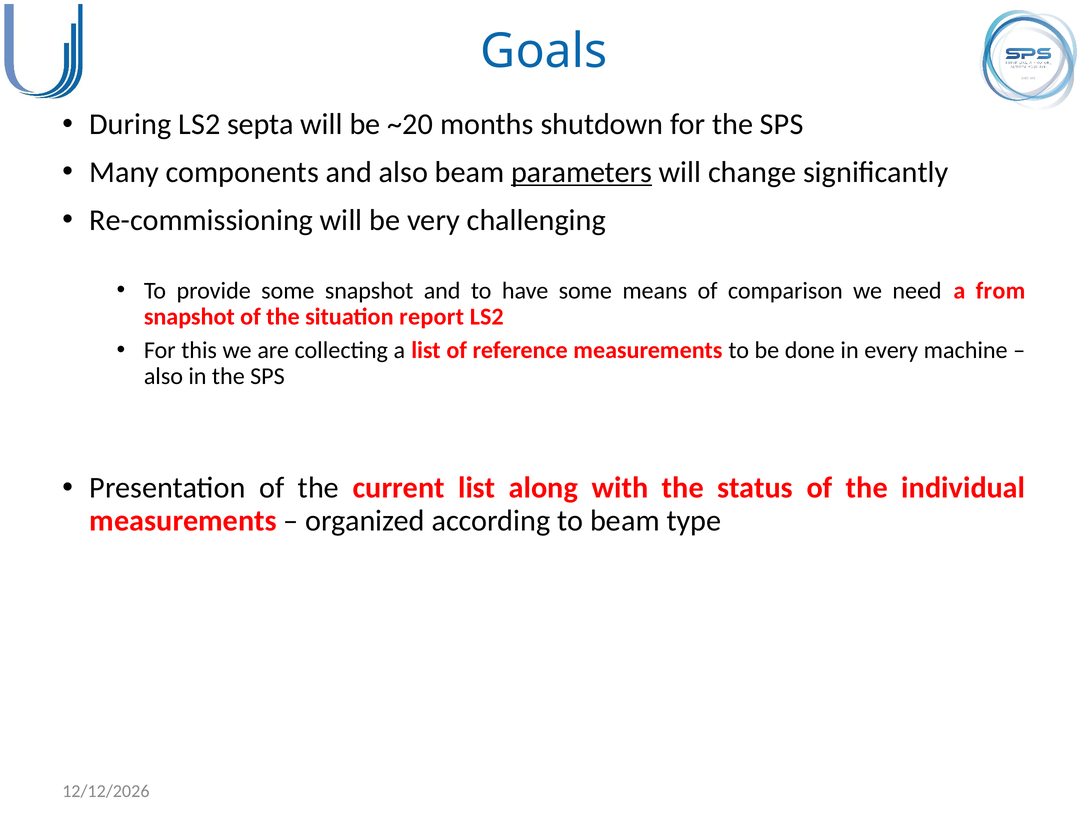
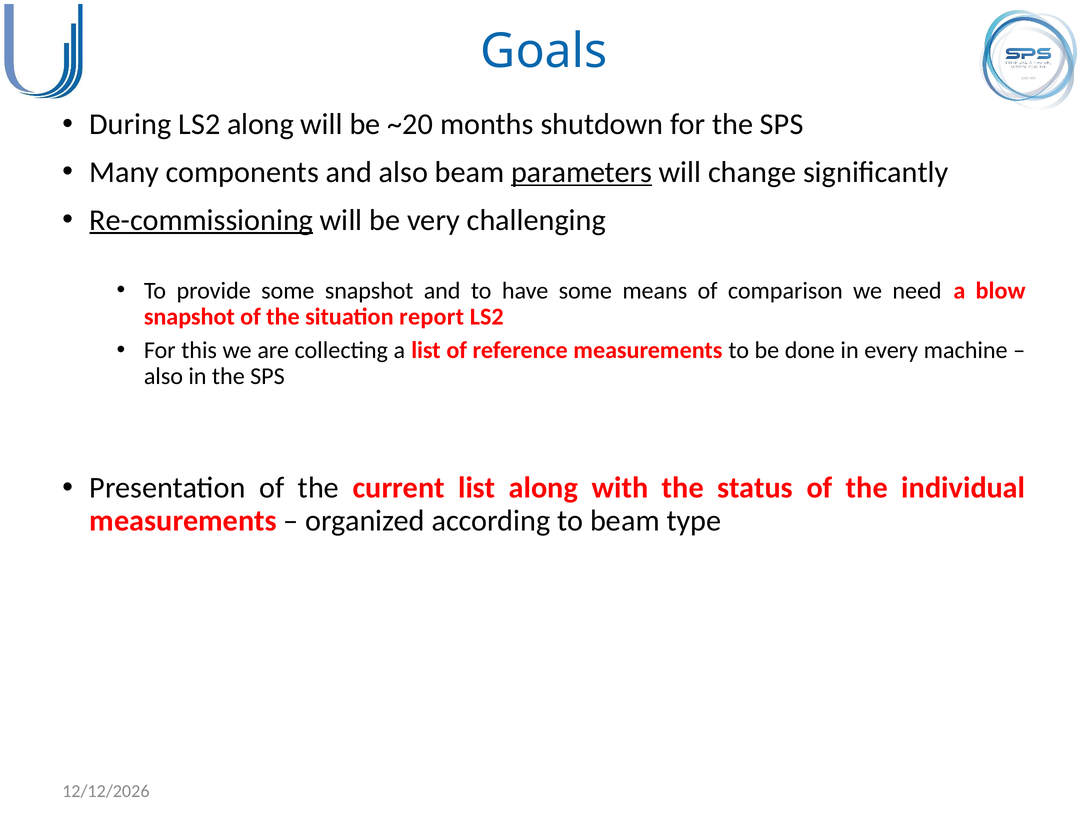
LS2 septa: septa -> along
Re-commissioning underline: none -> present
from: from -> blow
